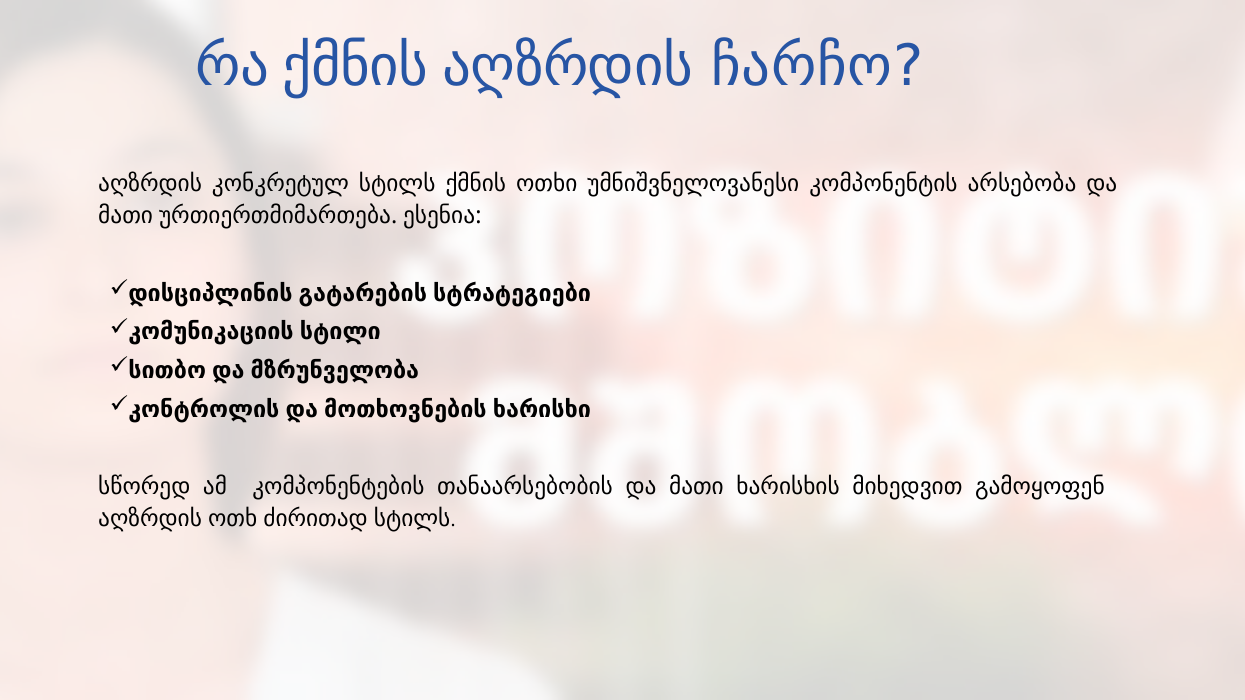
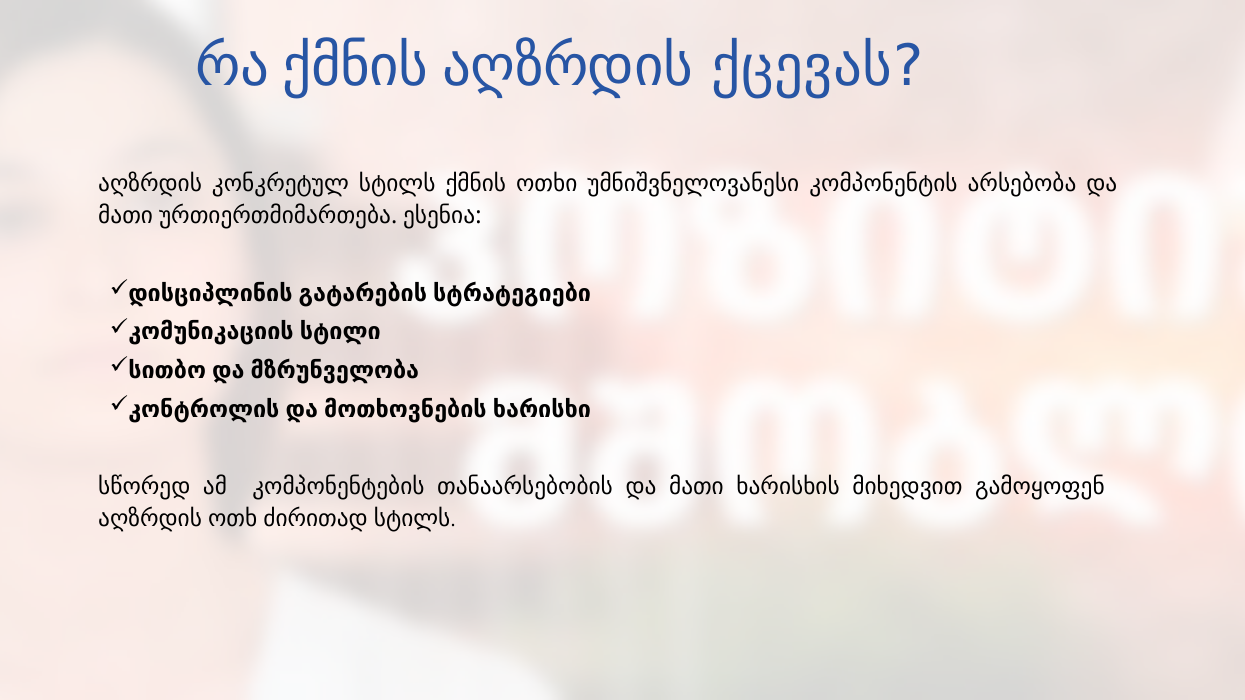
ჩარჩო: ჩარჩო -> ქცევას
